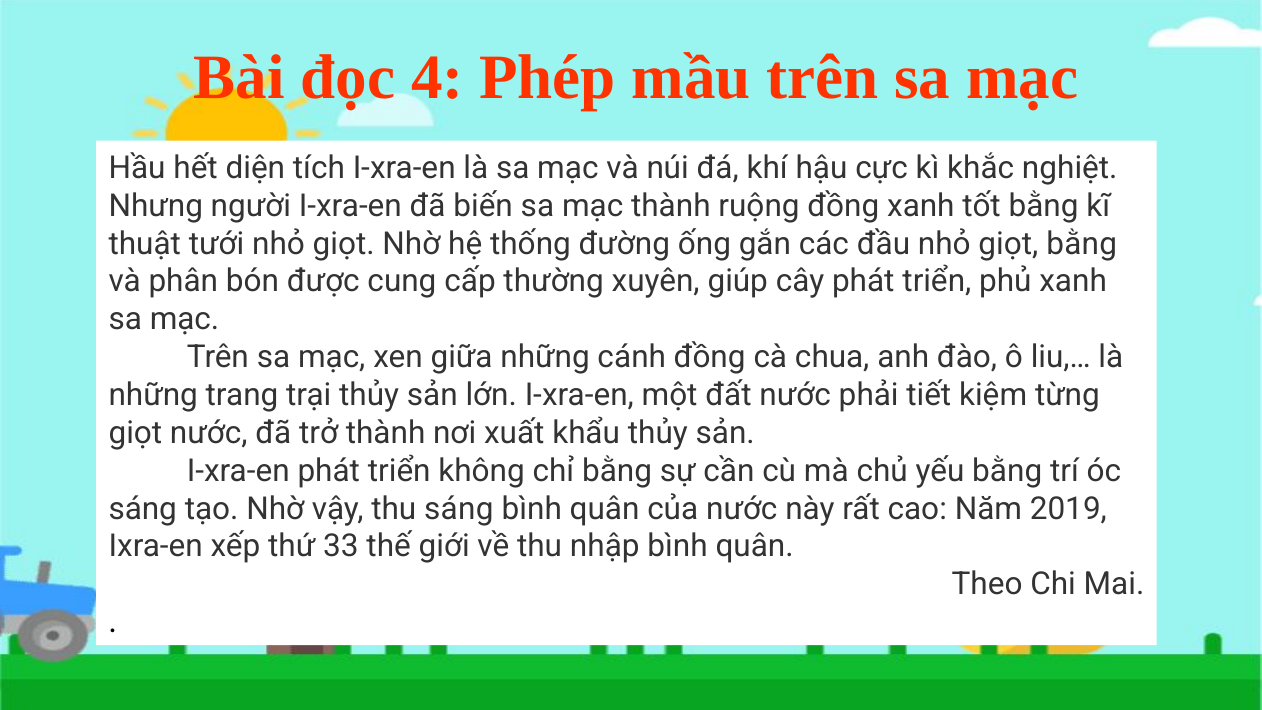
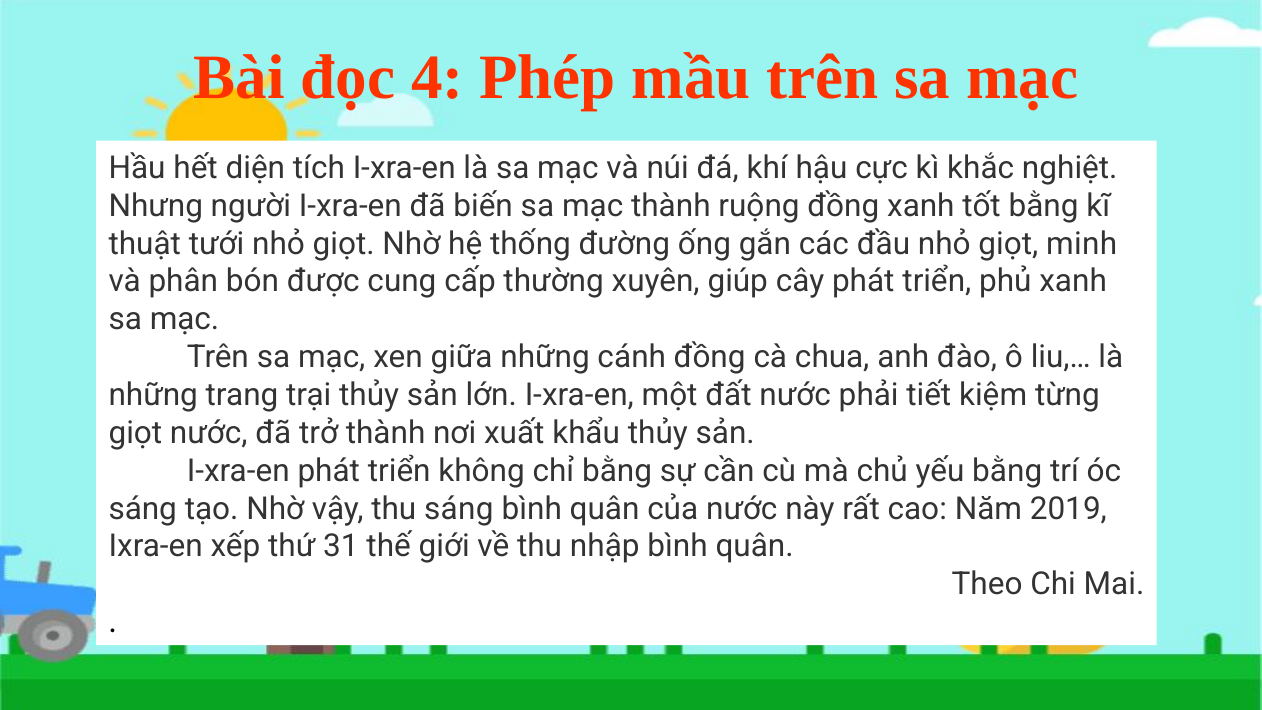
giọt bằng: bằng -> minh
33: 33 -> 31
